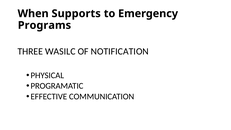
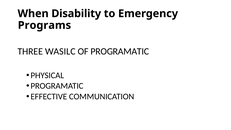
Supports: Supports -> Disability
OF NOTIFICATION: NOTIFICATION -> PROGRAMATIC
